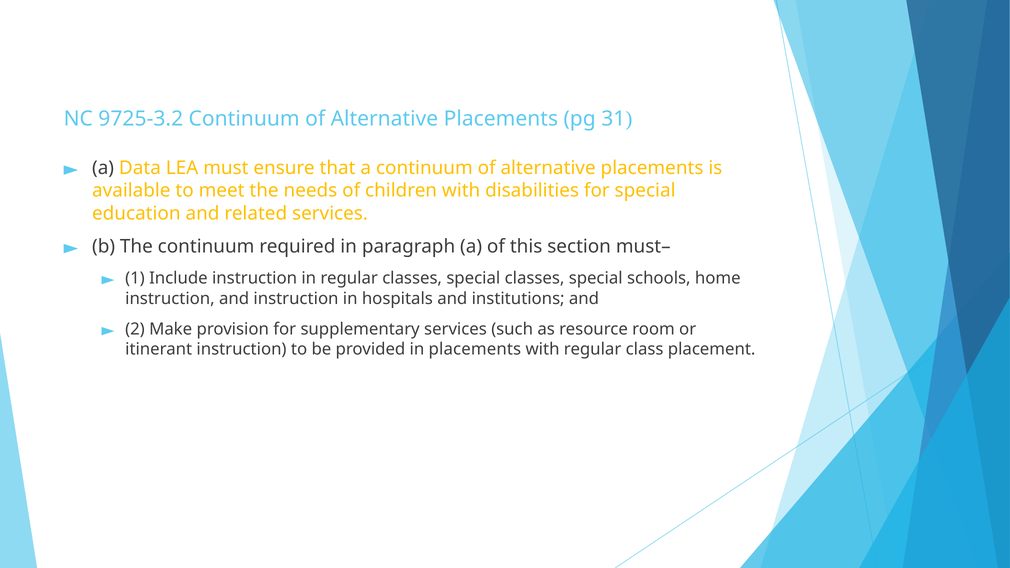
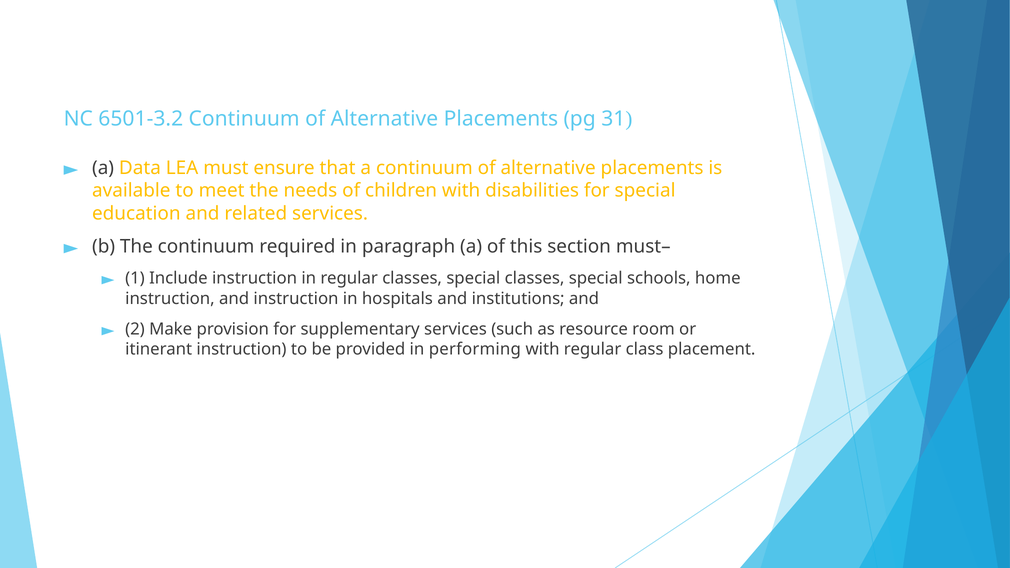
9725-3.2: 9725-3.2 -> 6501-3.2
in placements: placements -> performing
